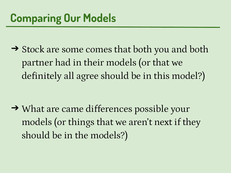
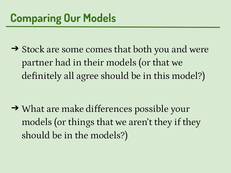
and both: both -> were
came: came -> make
aren’t next: next -> they
